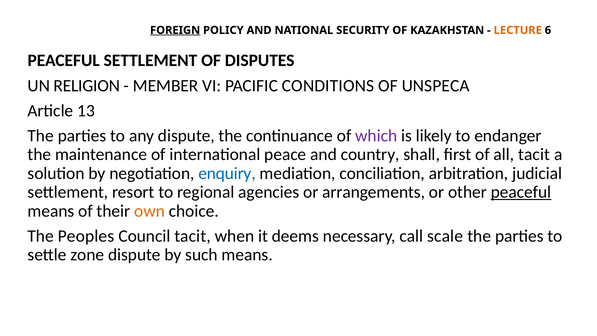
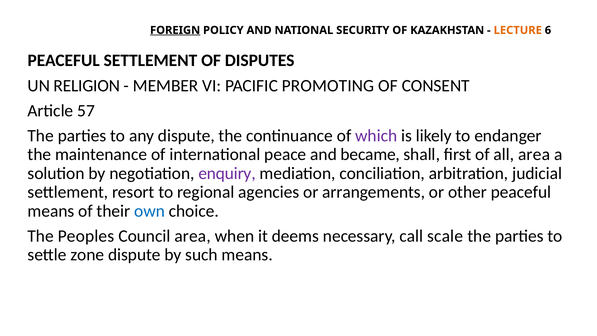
CONDITIONS: CONDITIONS -> PROMOTING
UNSPECA: UNSPECA -> CONSENT
13: 13 -> 57
country: country -> became
all tacit: tacit -> area
enquiry colour: blue -> purple
peaceful at (521, 192) underline: present -> none
own colour: orange -> blue
Council tacit: tacit -> area
